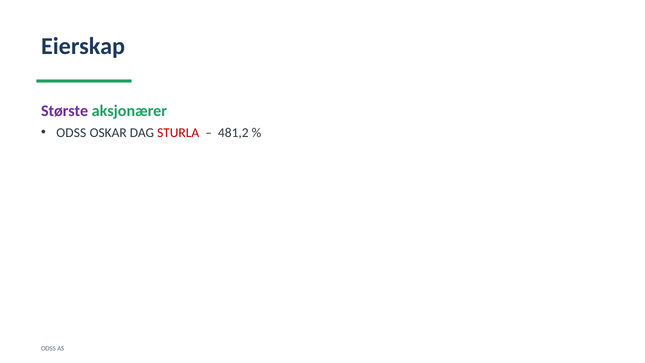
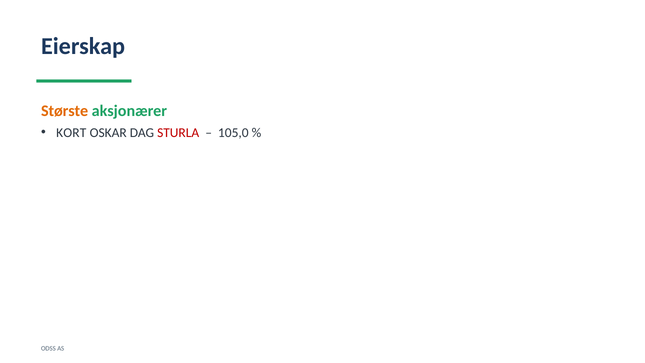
Største colour: purple -> orange
ODSS at (71, 133): ODSS -> KORT
481,2: 481,2 -> 105,0
